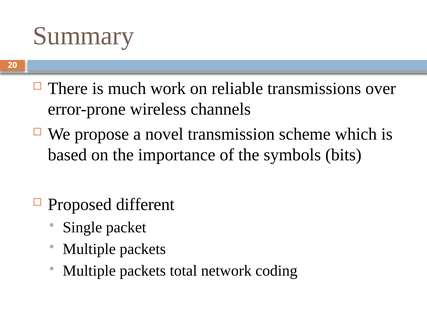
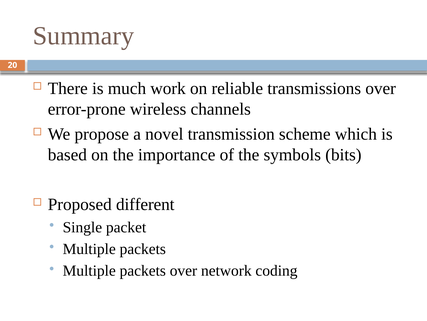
packets total: total -> over
